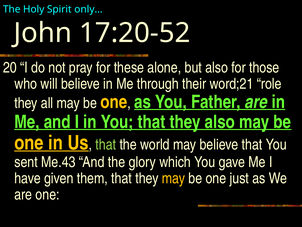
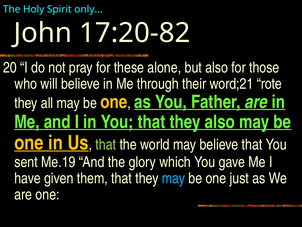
17:20-52: 17:20-52 -> 17:20-82
role: role -> rote
Me.43: Me.43 -> Me.19
may at (173, 178) colour: yellow -> light blue
